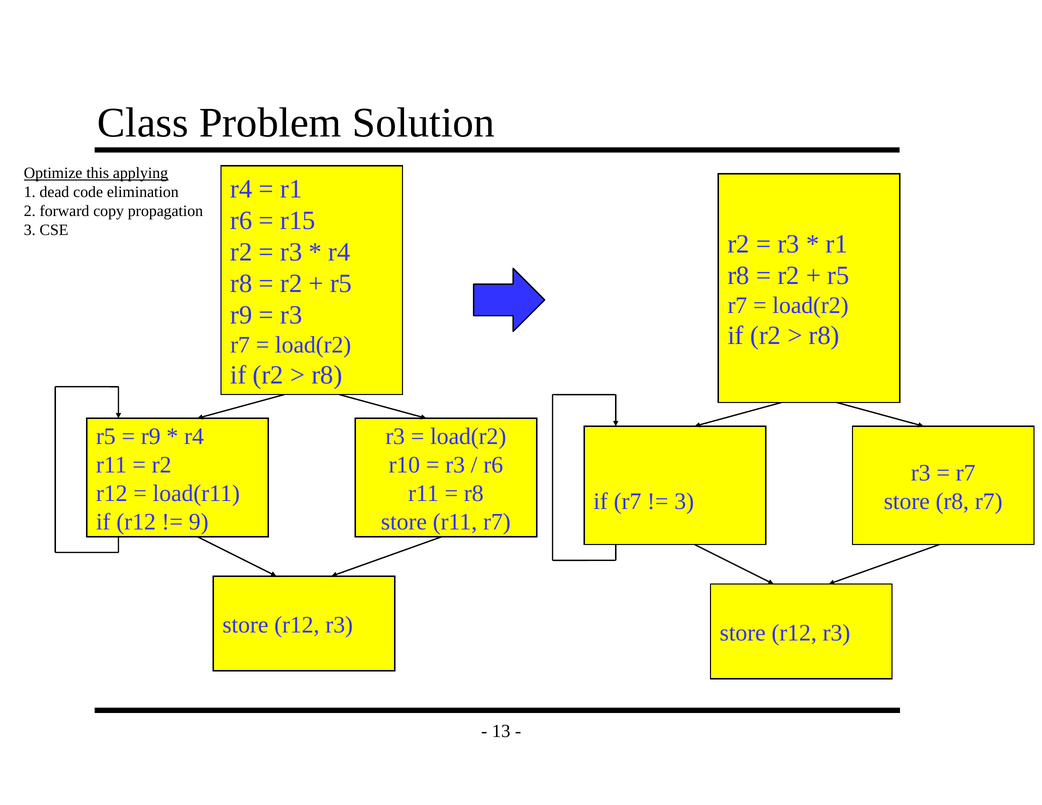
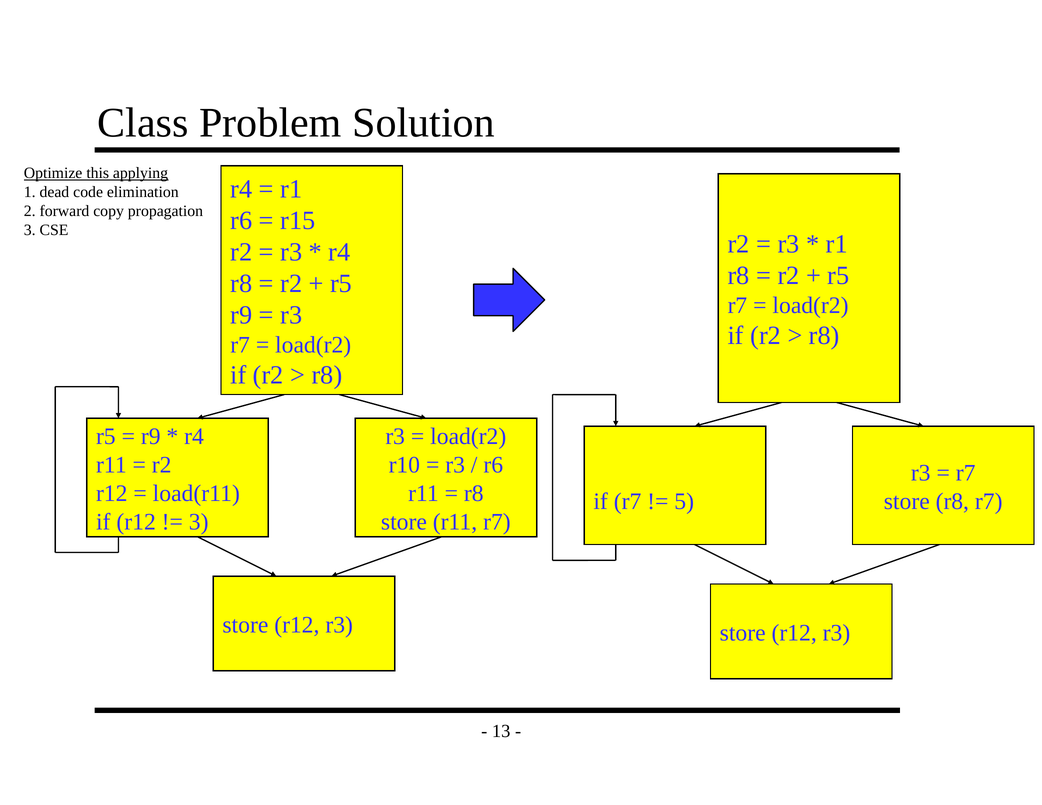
3 at (684, 501): 3 -> 5
9 at (199, 522): 9 -> 3
